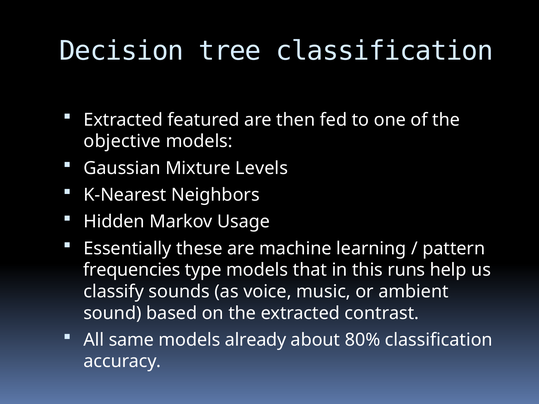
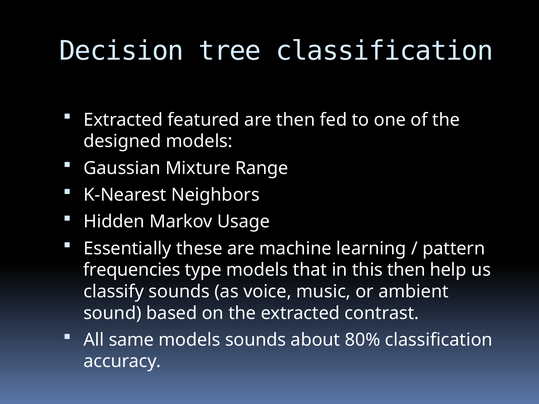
objective: objective -> designed
Levels: Levels -> Range
this runs: runs -> then
models already: already -> sounds
